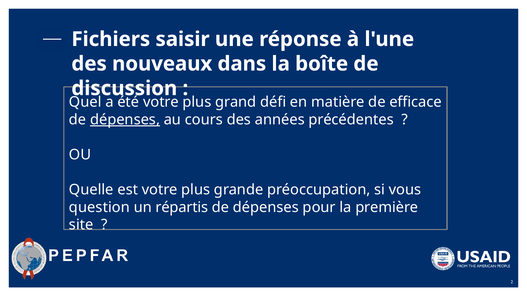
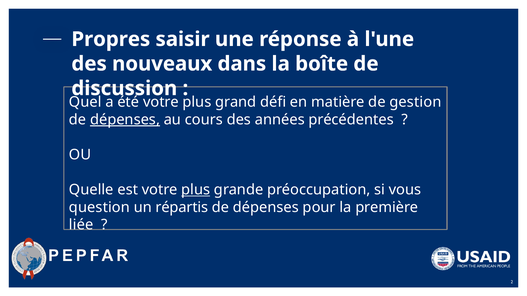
Fichiers: Fichiers -> Propres
efficace: efficace -> gestion
plus at (196, 190) underline: none -> present
site: site -> liée
